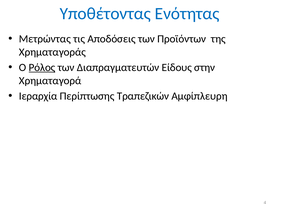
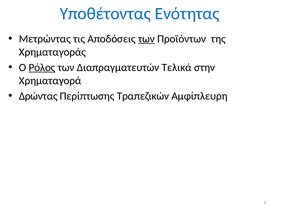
των at (146, 39) underline: none -> present
Είδους: Είδους -> Τελικά
Ιεραρχία: Ιεραρχία -> Δρώντας
